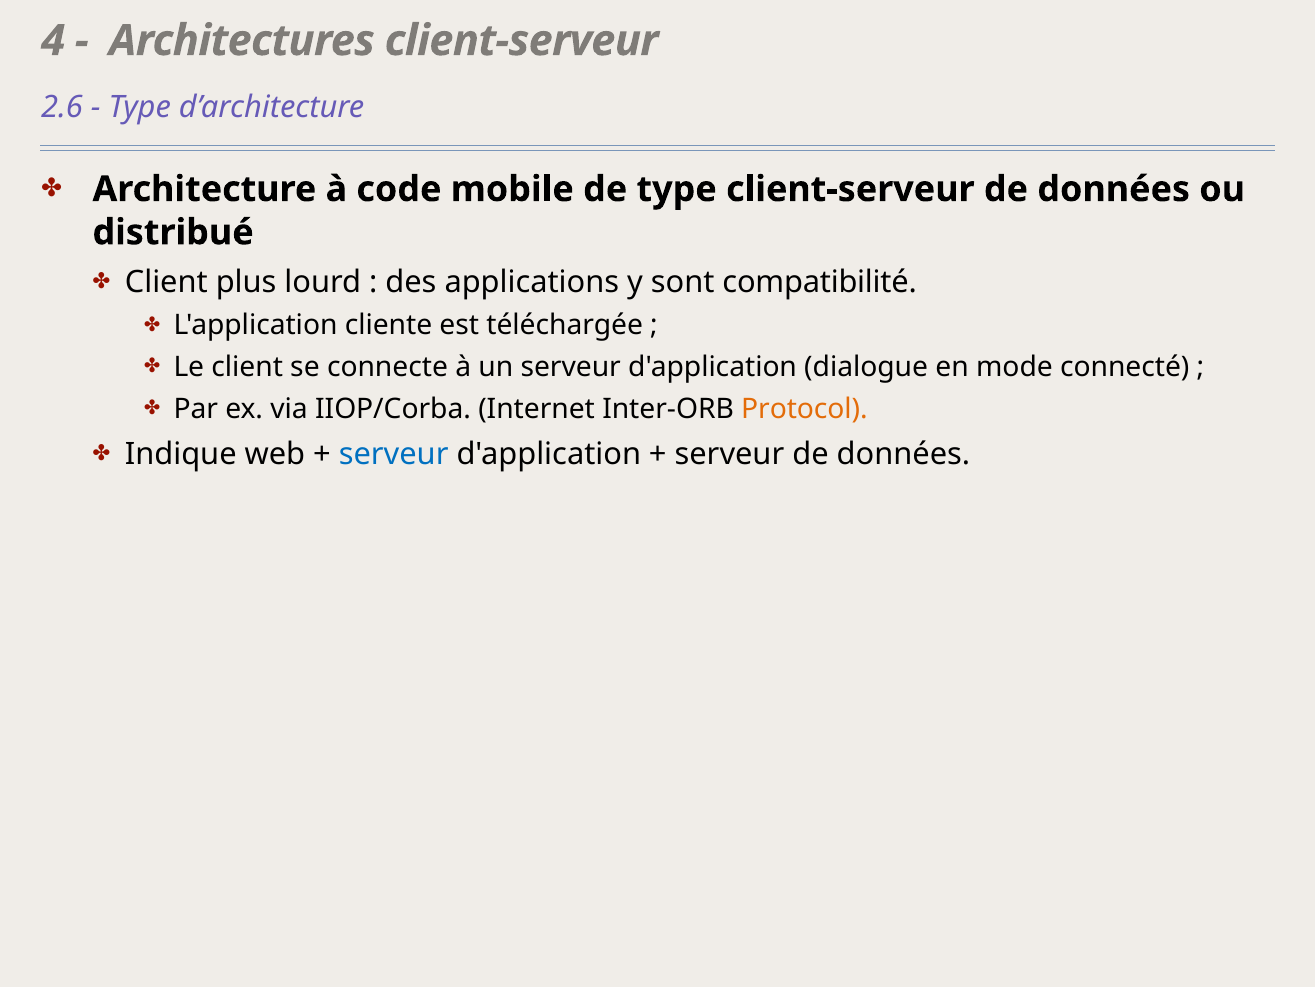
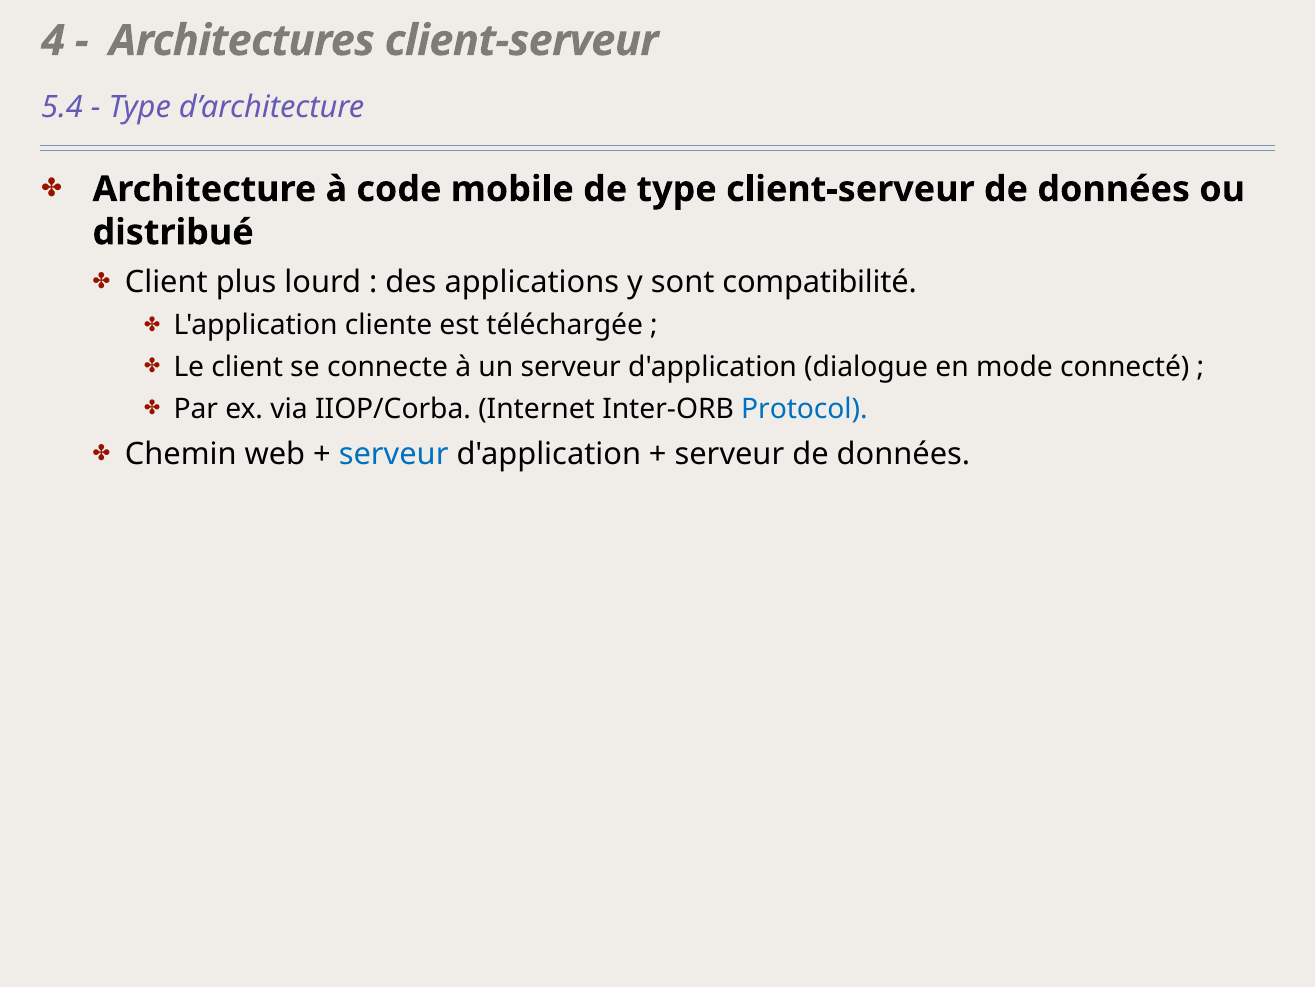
2.6: 2.6 -> 5.4
Protocol colour: orange -> blue
Indique: Indique -> Chemin
